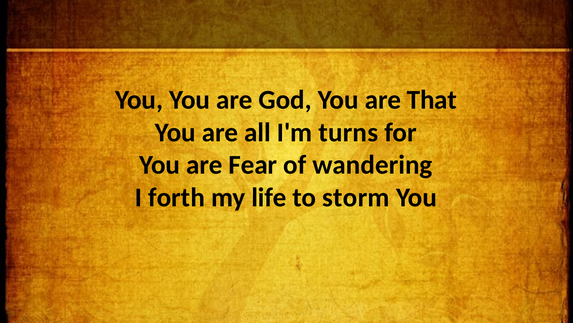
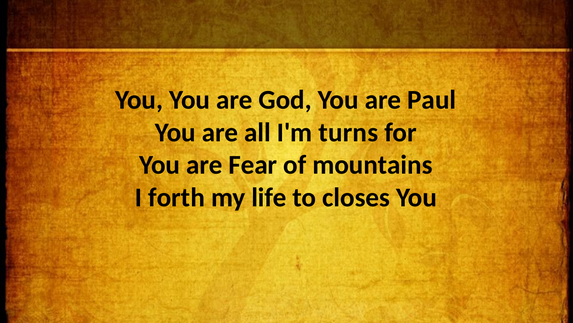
That: That -> Paul
wandering: wandering -> mountains
storm: storm -> closes
